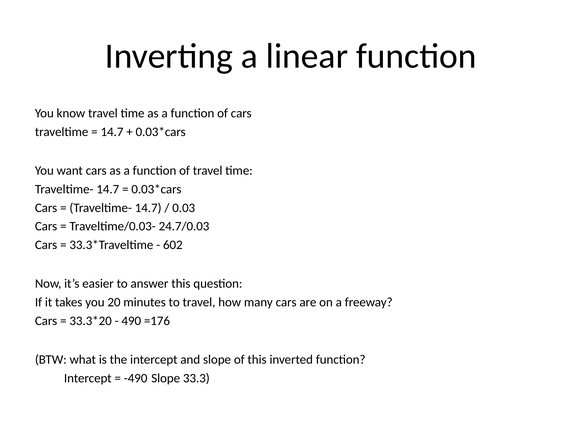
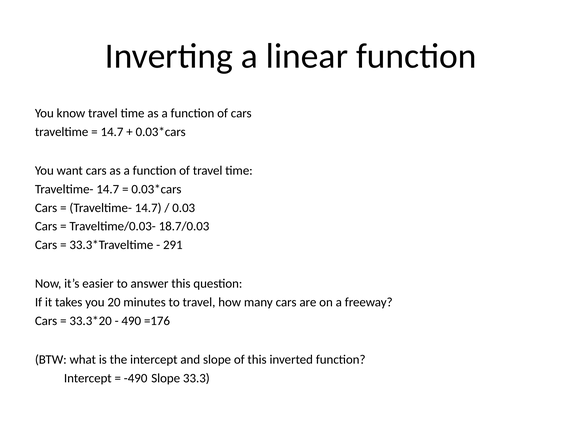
24.7/0.03: 24.7/0.03 -> 18.7/0.03
602: 602 -> 291
